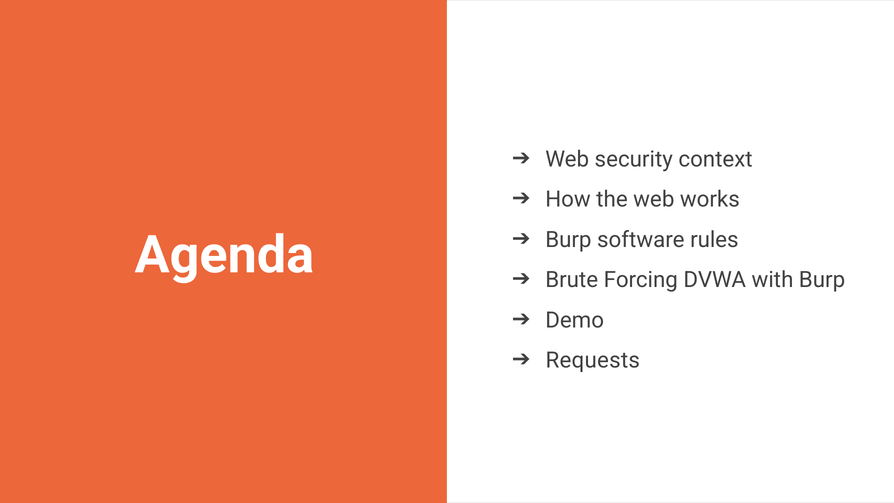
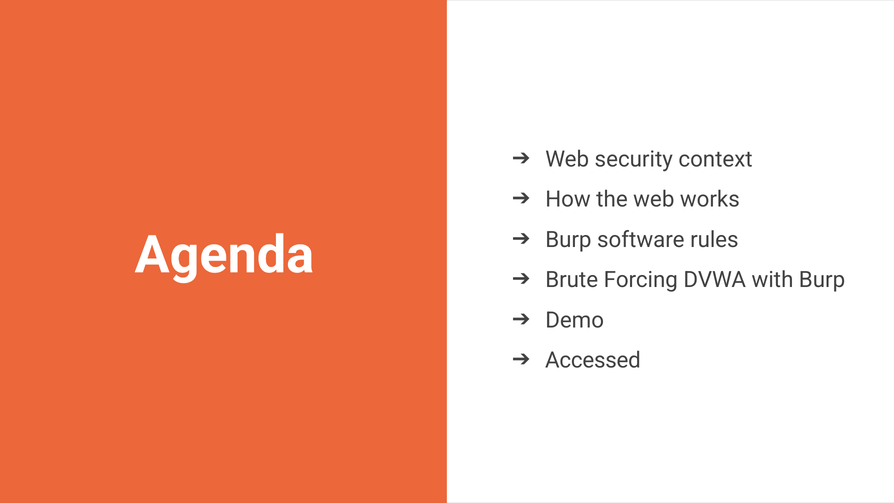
Requests: Requests -> Accessed
